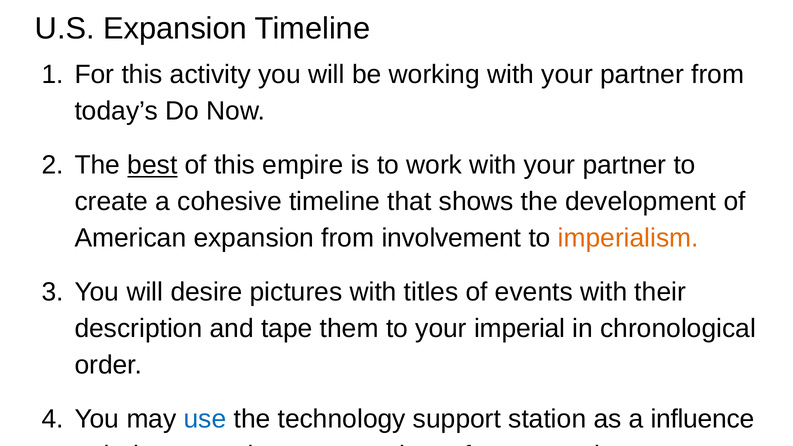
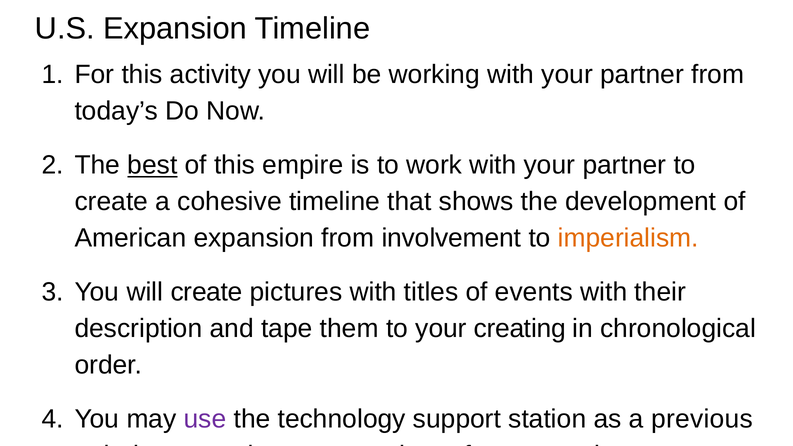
will desire: desire -> create
imperial: imperial -> creating
use colour: blue -> purple
influence: influence -> previous
